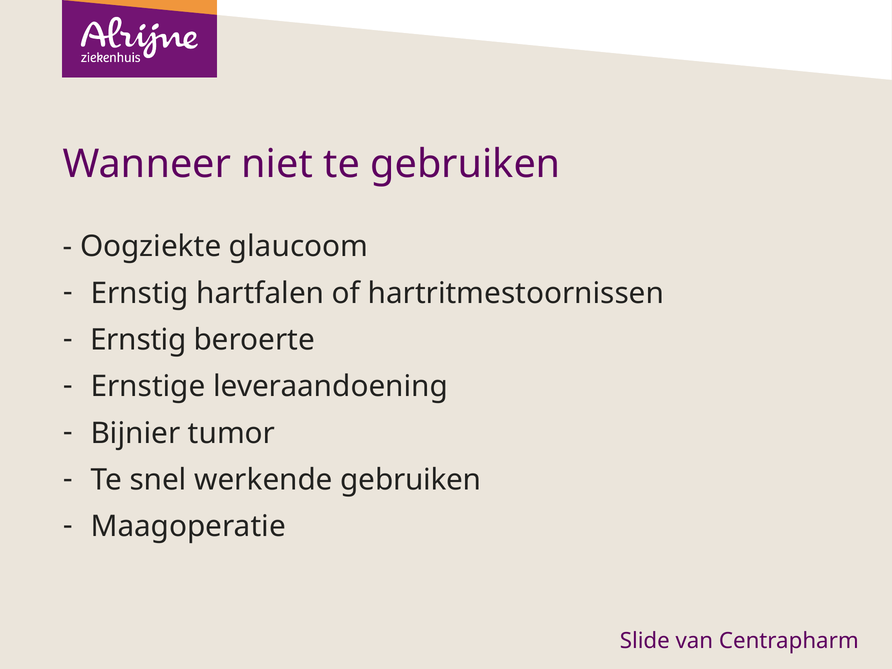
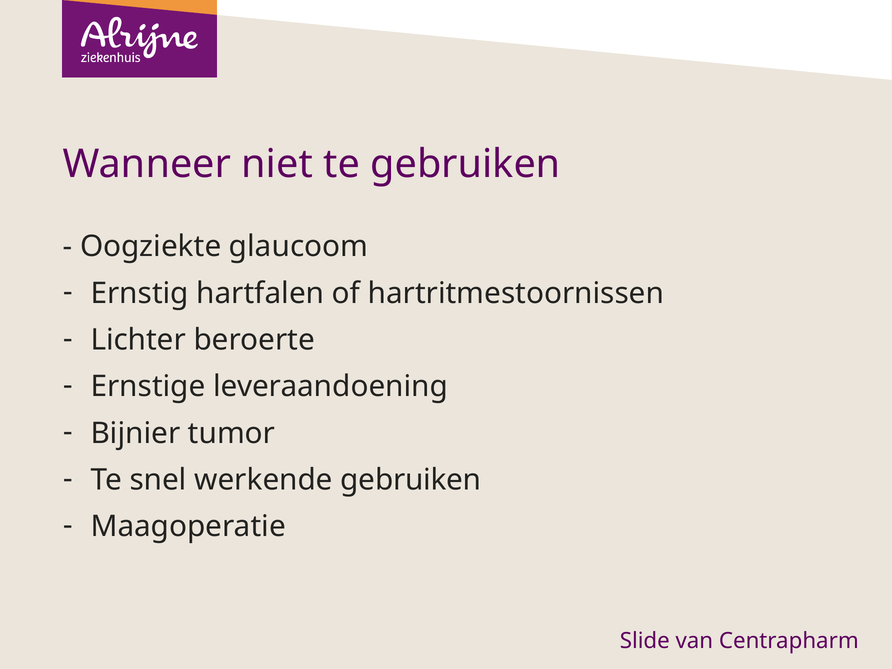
Ernstig at (138, 340): Ernstig -> Lichter
